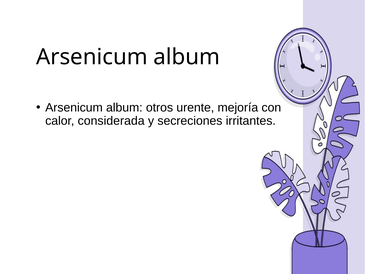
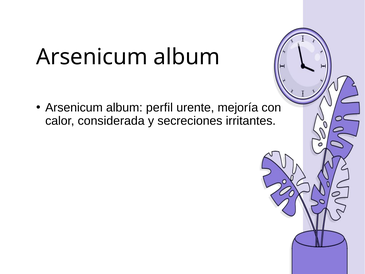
otros: otros -> perfil
